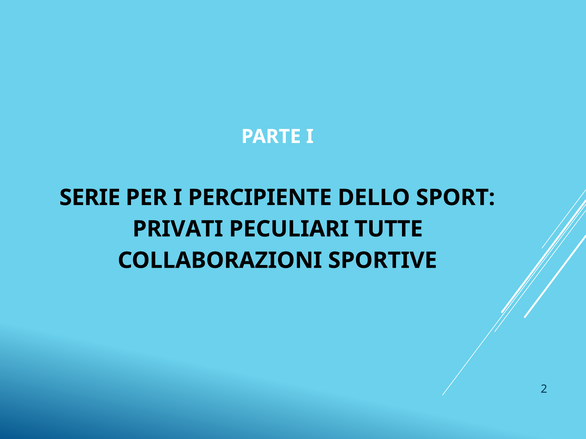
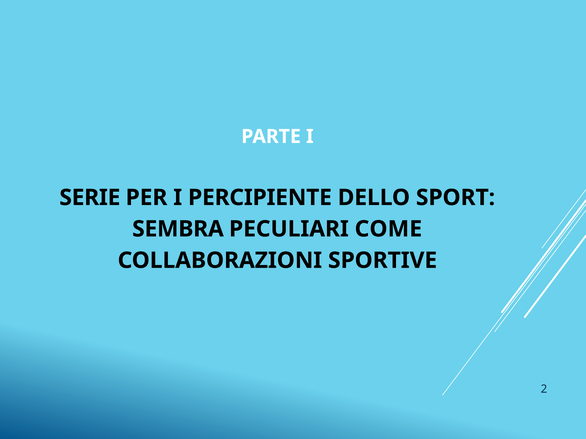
PRIVATI: PRIVATI -> SEMBRA
TUTTE: TUTTE -> COME
